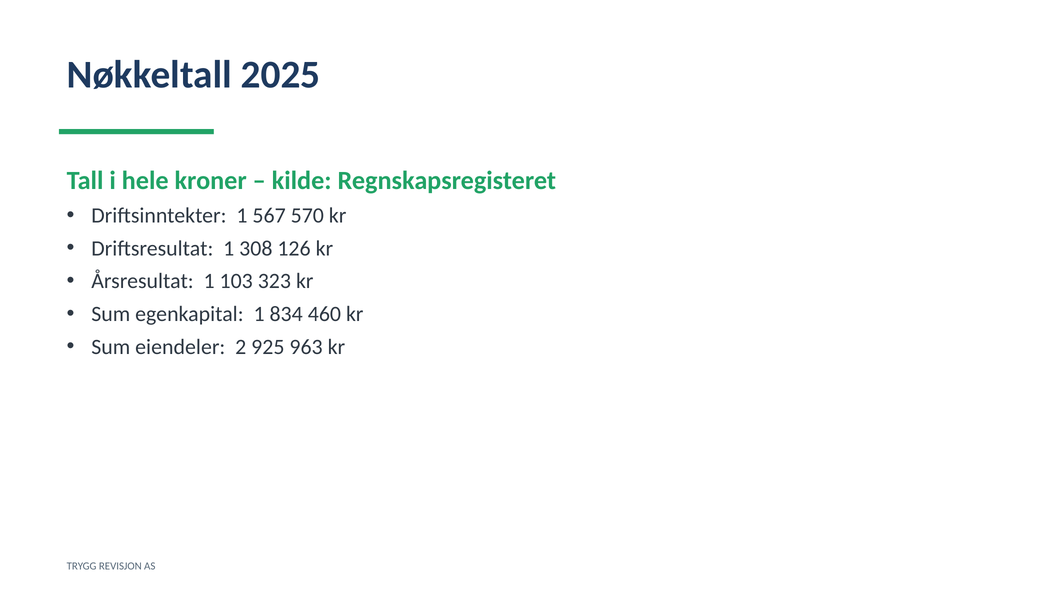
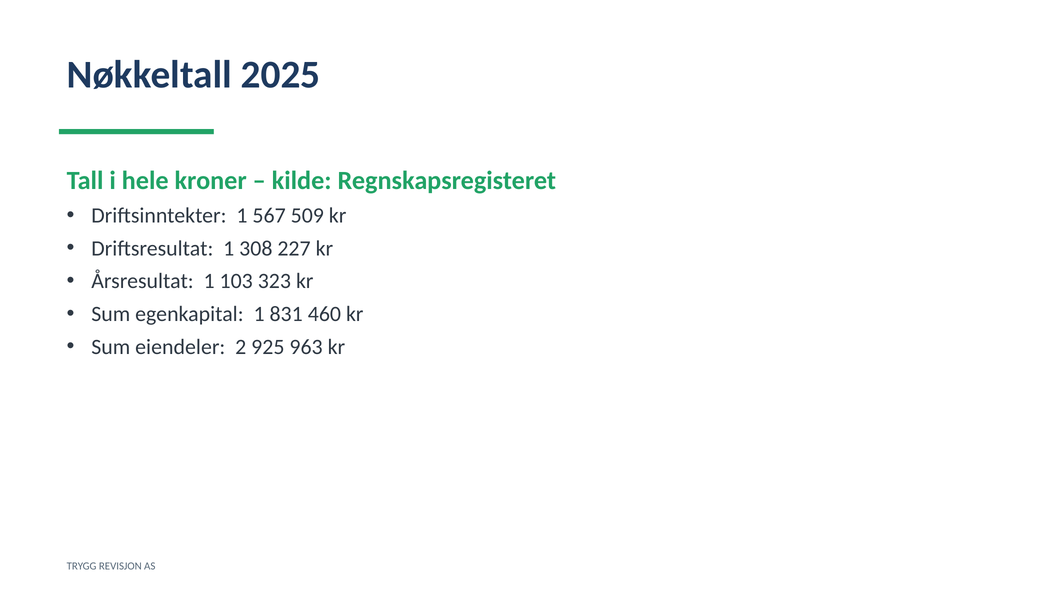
570: 570 -> 509
126: 126 -> 227
834: 834 -> 831
